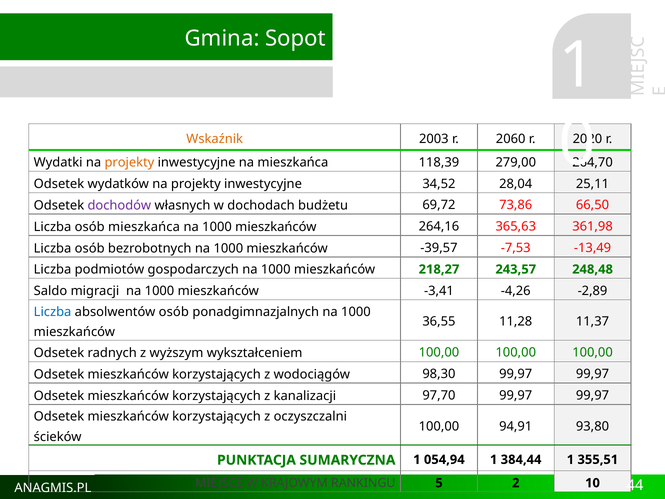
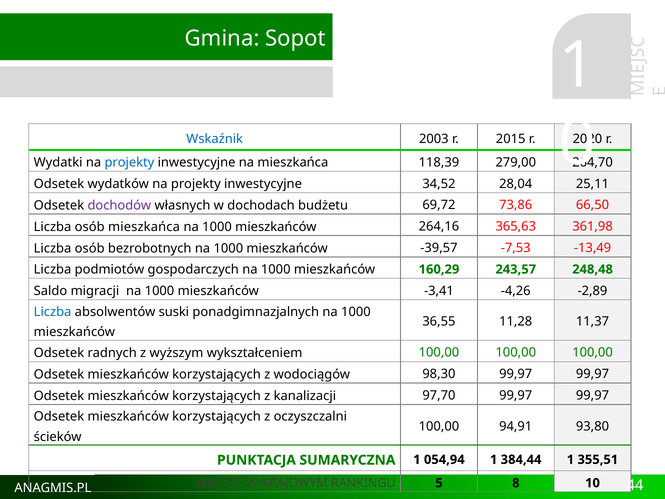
Wskaźnik colour: orange -> blue
2060: 2060 -> 2015
projekty at (129, 163) colour: orange -> blue
218,27: 218,27 -> 160,29
absolwentów osób: osób -> suski
2: 2 -> 8
